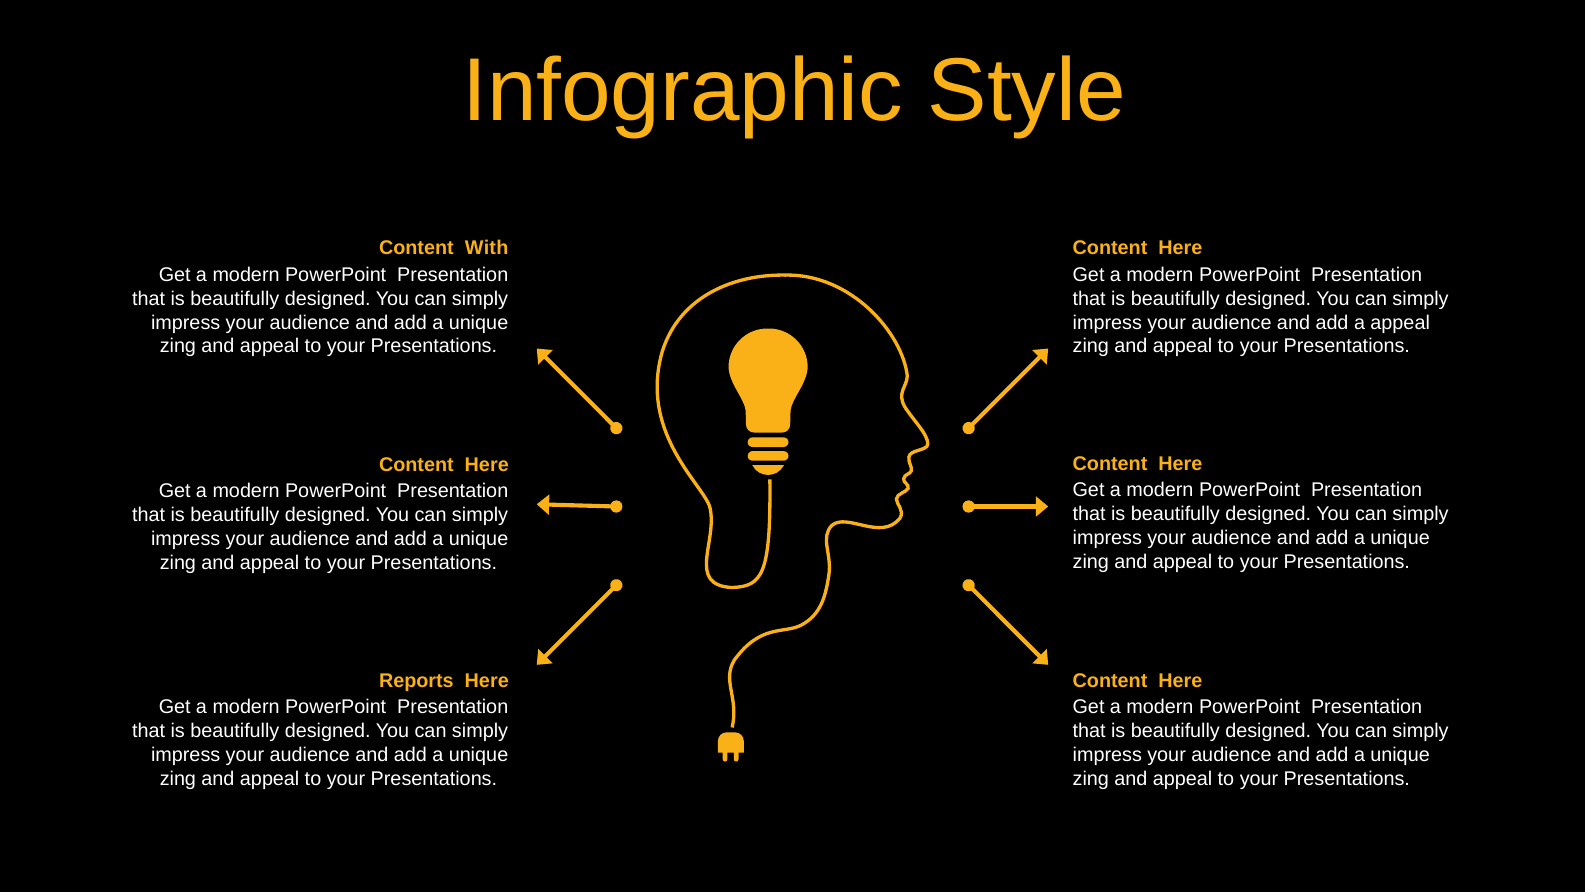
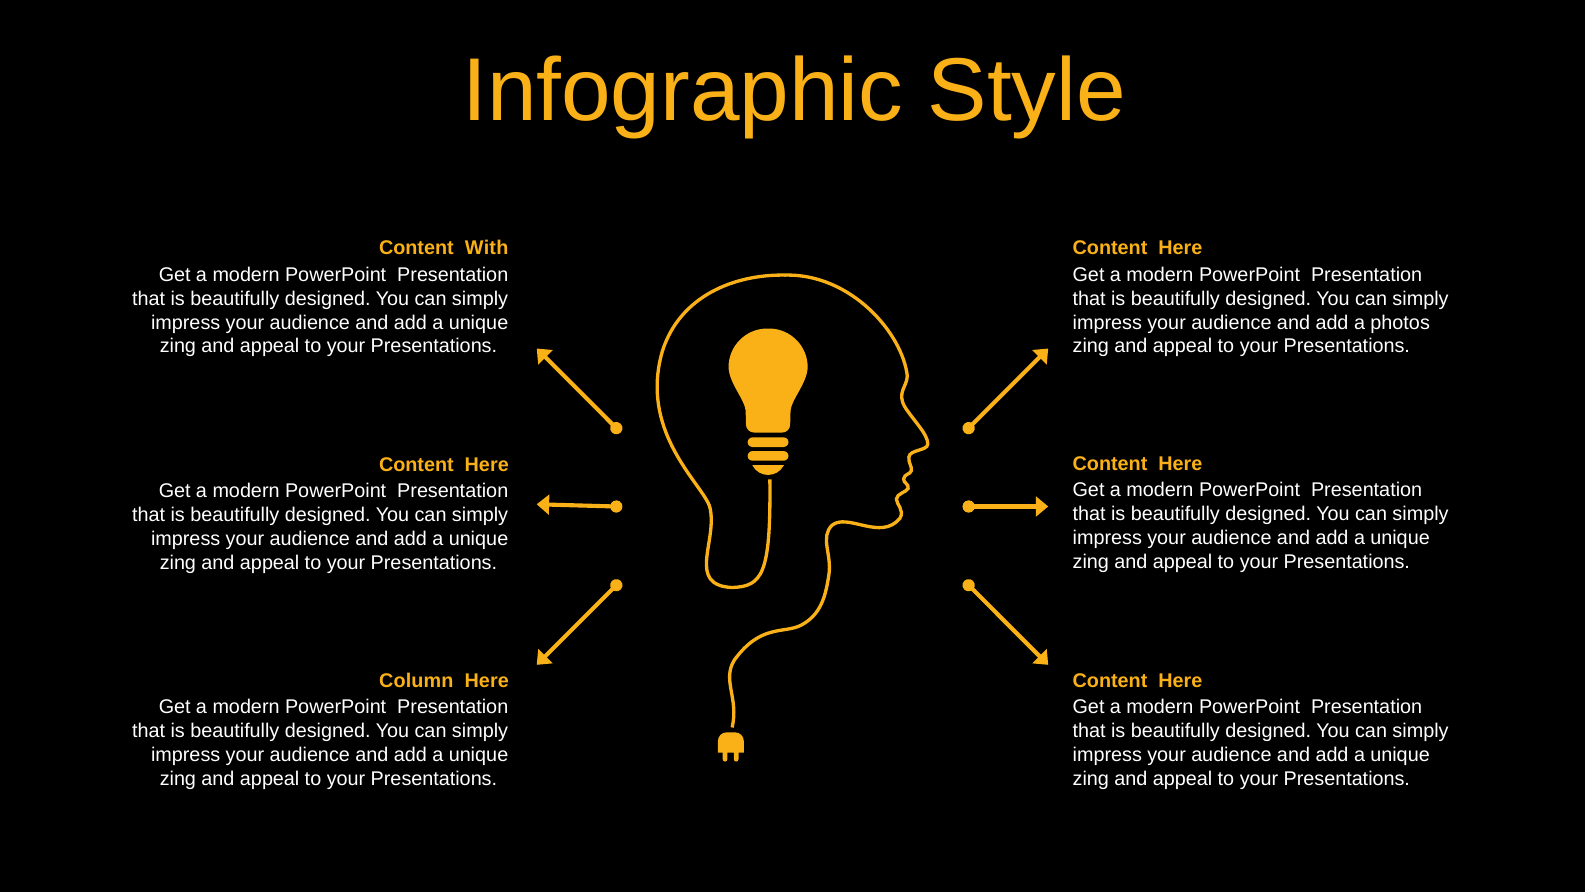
a appeal: appeal -> photos
Reports: Reports -> Column
